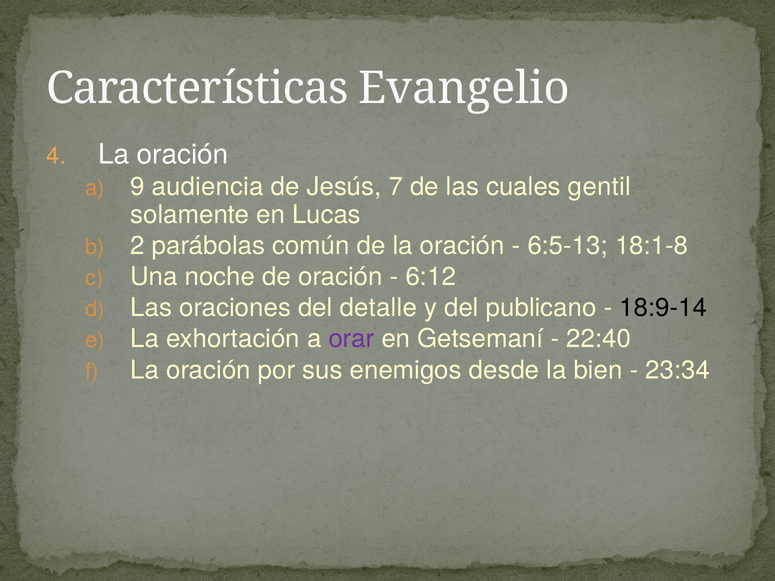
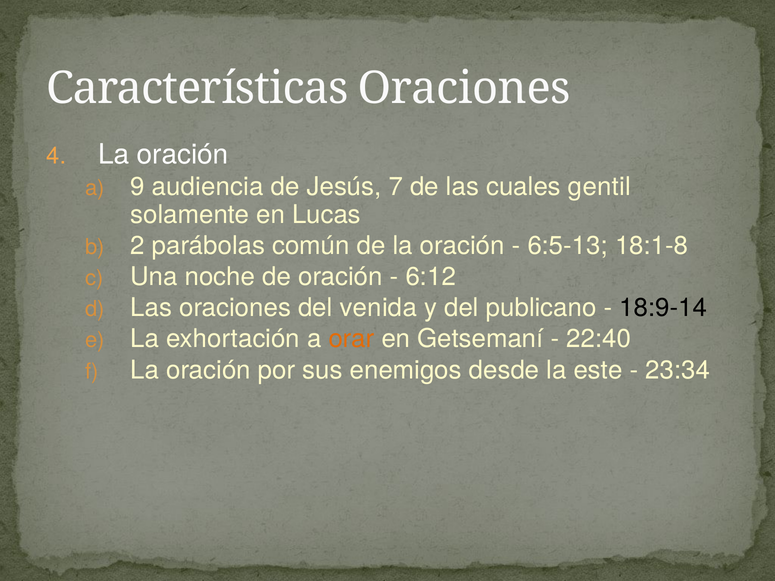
Características Evangelio: Evangelio -> Oraciones
detalle: detalle -> venida
orar colour: purple -> orange
bien: bien -> este
